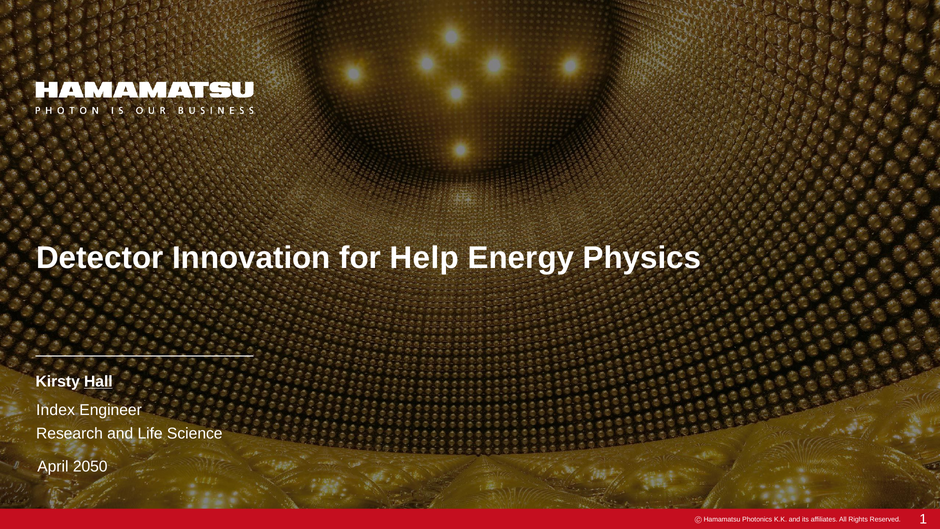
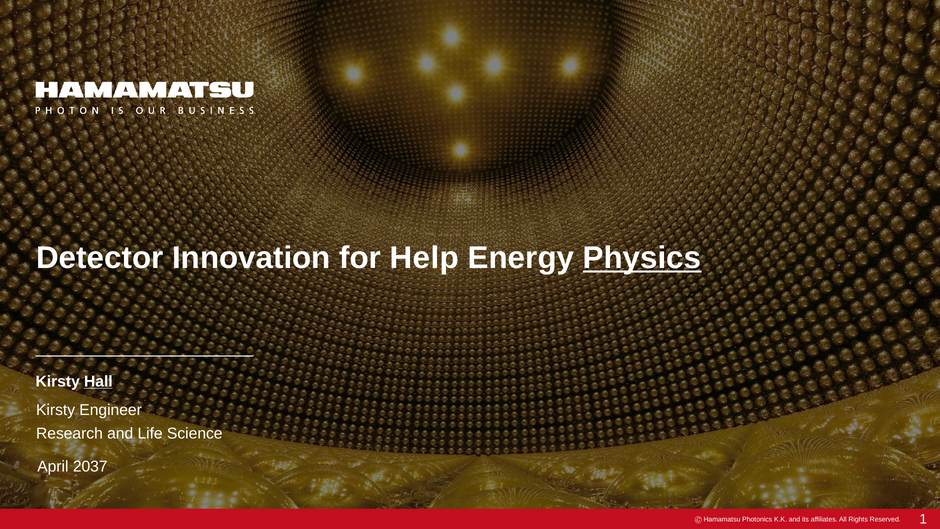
Physics underline: none -> present
Index at (56, 410): Index -> Kirsty
2050: 2050 -> 2037
